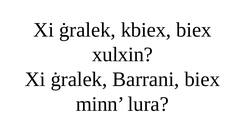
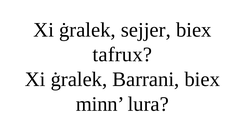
kbiex: kbiex -> sejjer
xulxin: xulxin -> tafrux
